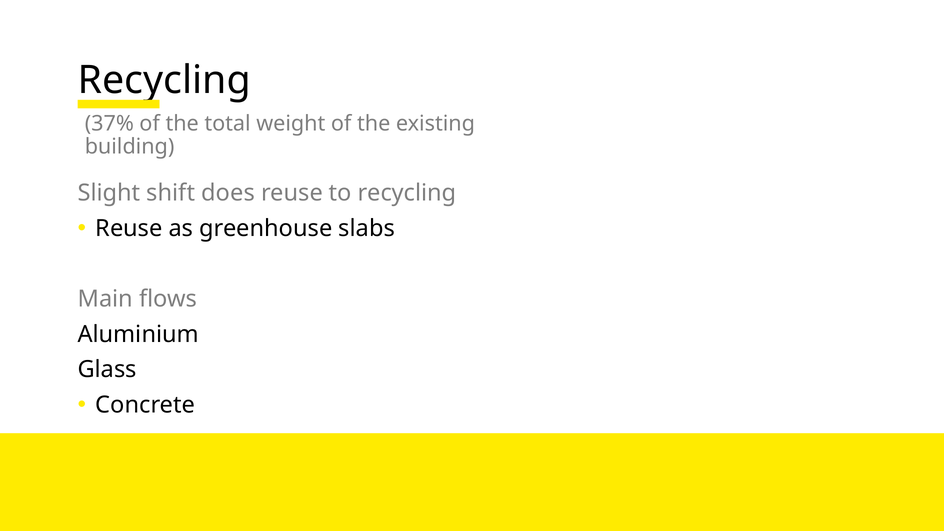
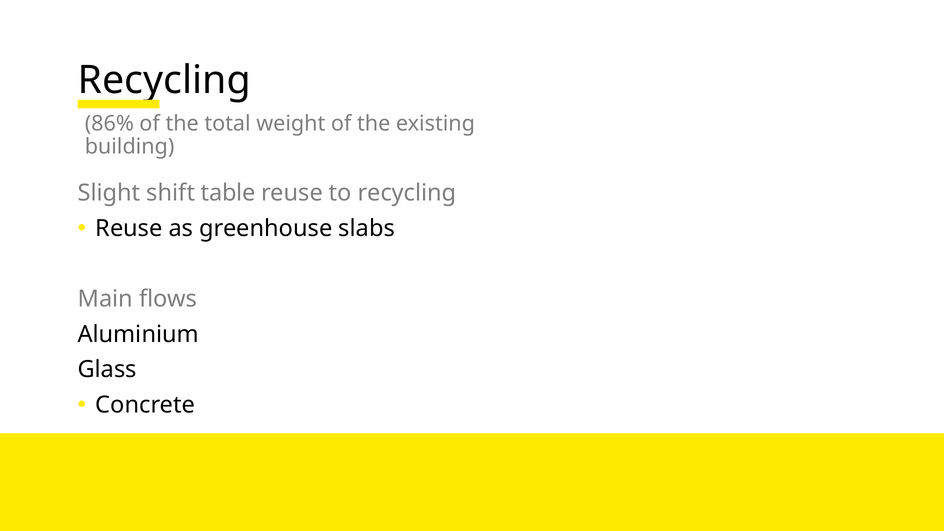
37%: 37% -> 86%
does: does -> table
